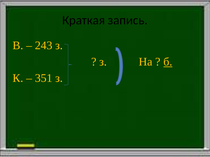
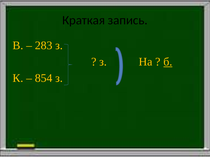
243: 243 -> 283
351: 351 -> 854
